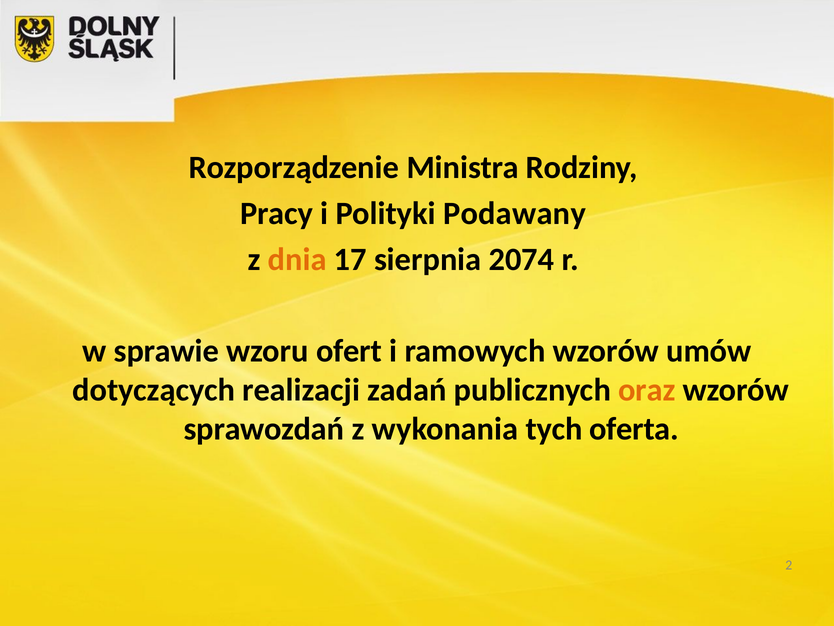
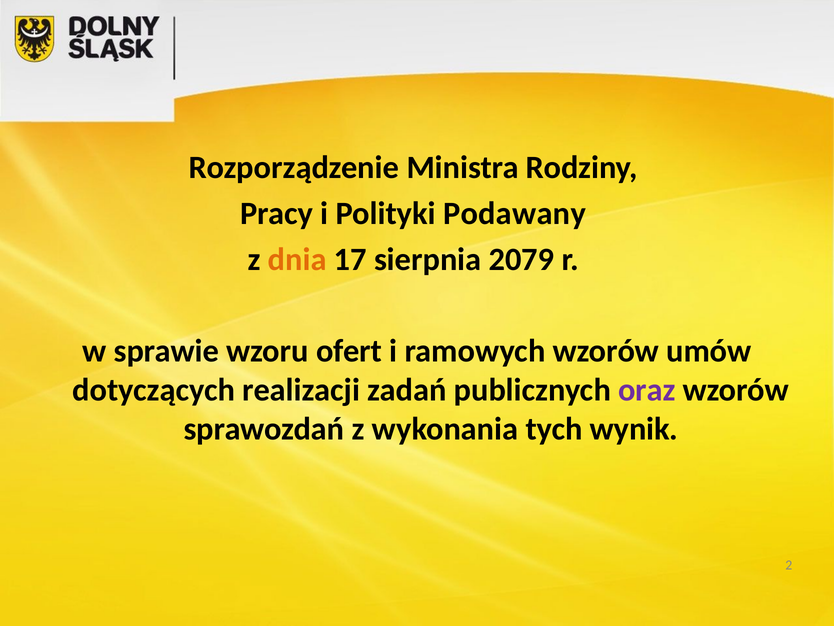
2074: 2074 -> 2079
oraz colour: orange -> purple
oferta: oferta -> wynik
